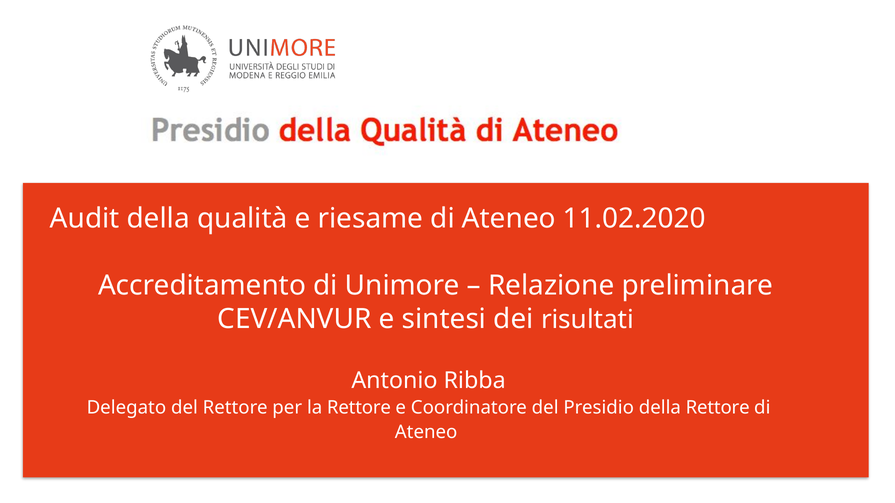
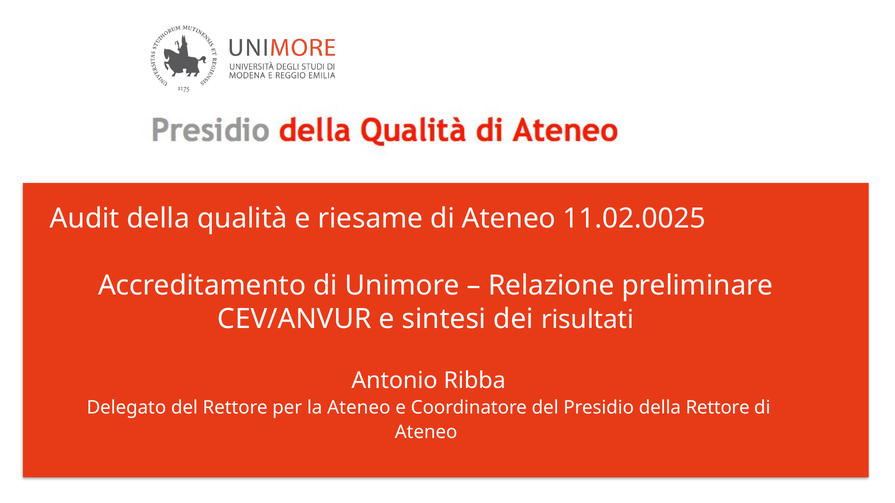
11.02.2020: 11.02.2020 -> 11.02.0025
la Rettore: Rettore -> Ateneo
